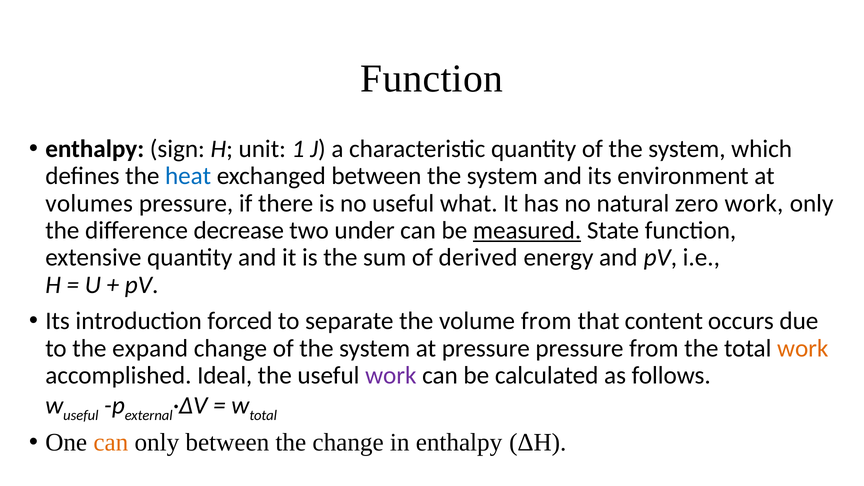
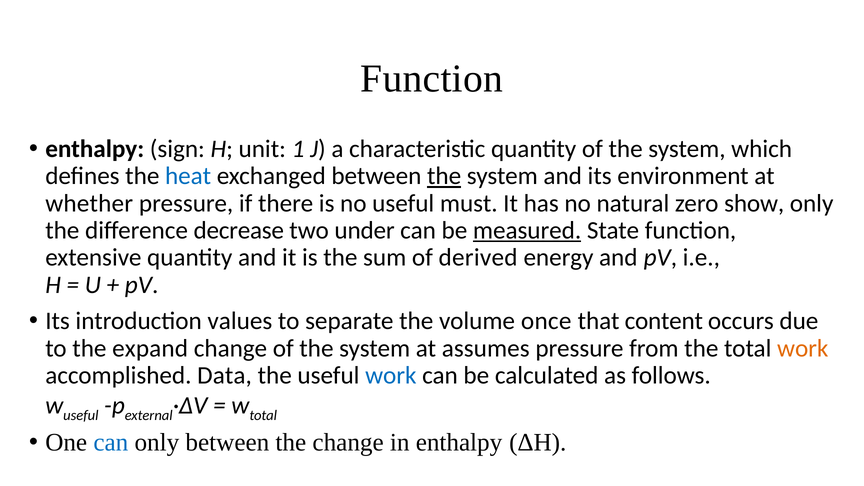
the at (444, 176) underline: none -> present
volumes: volumes -> whether
what: what -> must
zero work: work -> show
forced: forced -> values
volume from: from -> once
at pressure: pressure -> assumes
Ideal: Ideal -> Data
work at (391, 375) colour: purple -> blue
can at (111, 442) colour: orange -> blue
